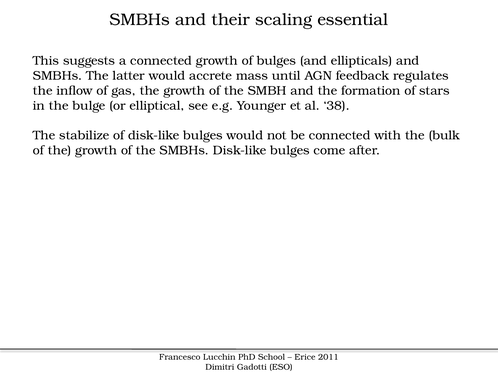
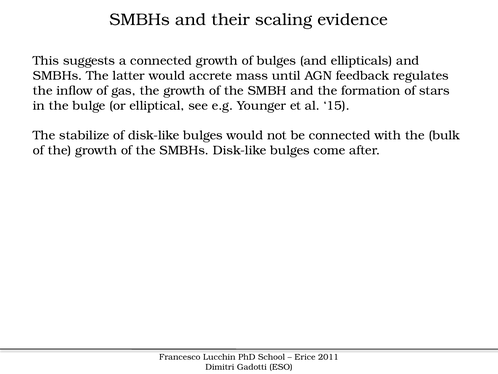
essential: essential -> evidence
38: 38 -> 15
